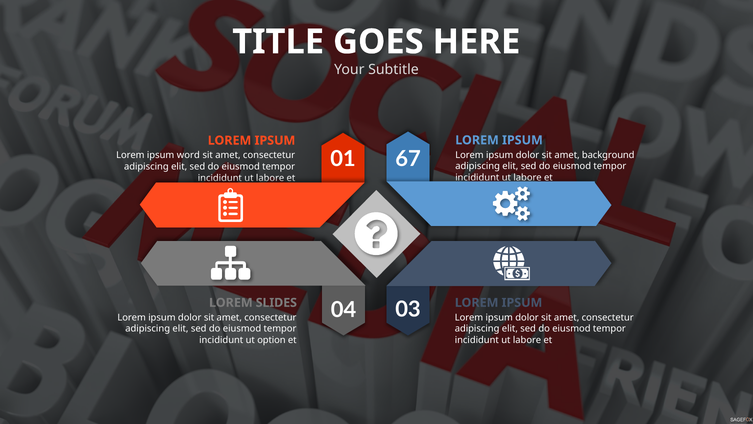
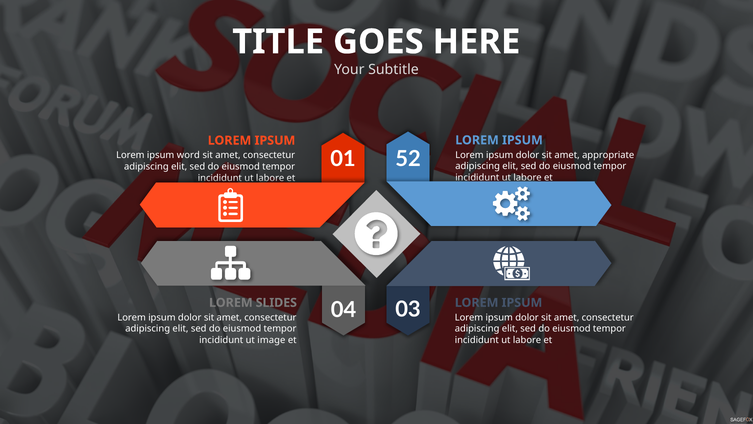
67: 67 -> 52
background: background -> appropriate
option: option -> image
